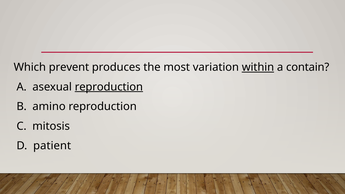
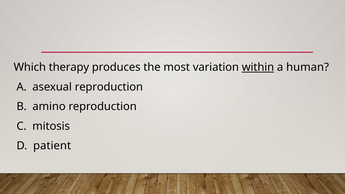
prevent: prevent -> therapy
contain: contain -> human
reproduction at (109, 87) underline: present -> none
